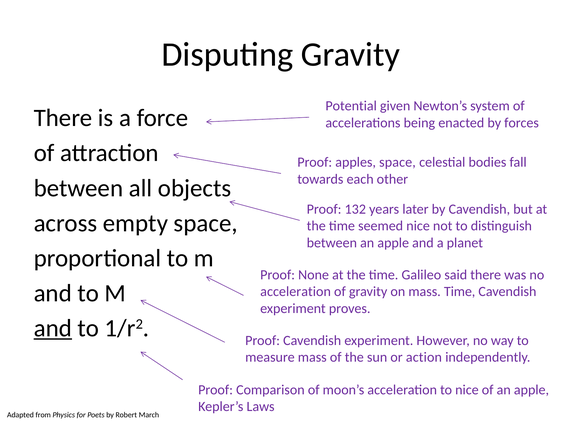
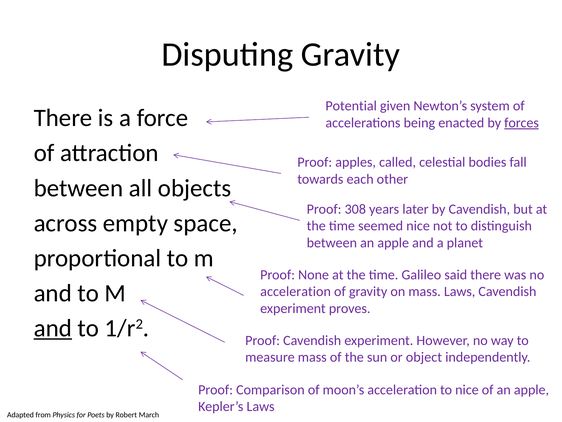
forces underline: none -> present
apples space: space -> called
132: 132 -> 308
mass Time: Time -> Laws
action: action -> object
